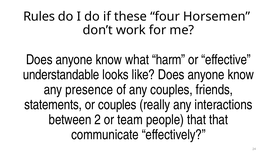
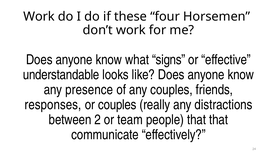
Rules at (39, 16): Rules -> Work
harm: harm -> signs
statements: statements -> responses
interactions: interactions -> distractions
